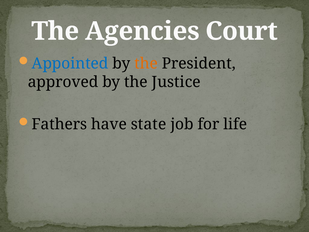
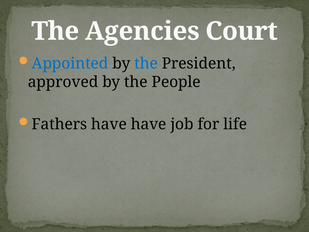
the at (146, 63) colour: orange -> blue
Justice: Justice -> People
have state: state -> have
